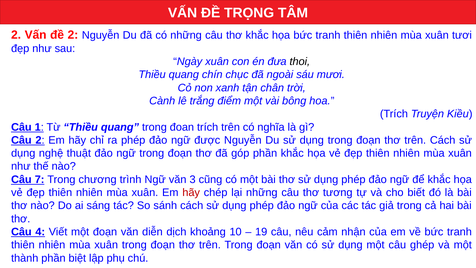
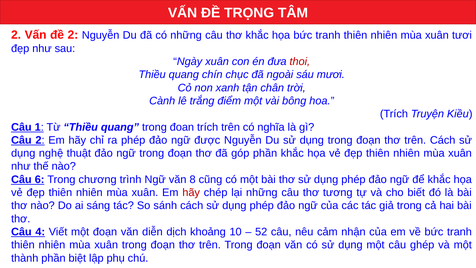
thoi colour: black -> red
7: 7 -> 6
3: 3 -> 8
19: 19 -> 52
